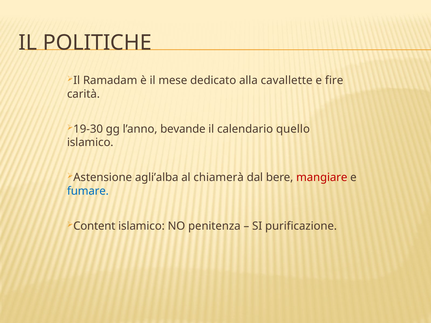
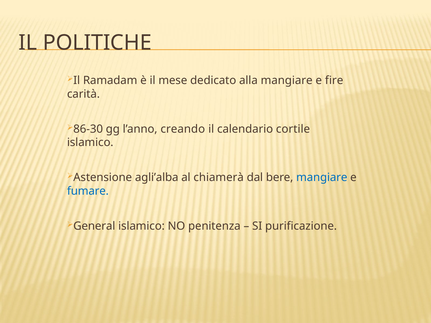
alla cavallette: cavallette -> mangiare
19-30: 19-30 -> 86-30
bevande: bevande -> creando
quello: quello -> cortile
mangiare at (322, 178) colour: red -> blue
Content: Content -> General
